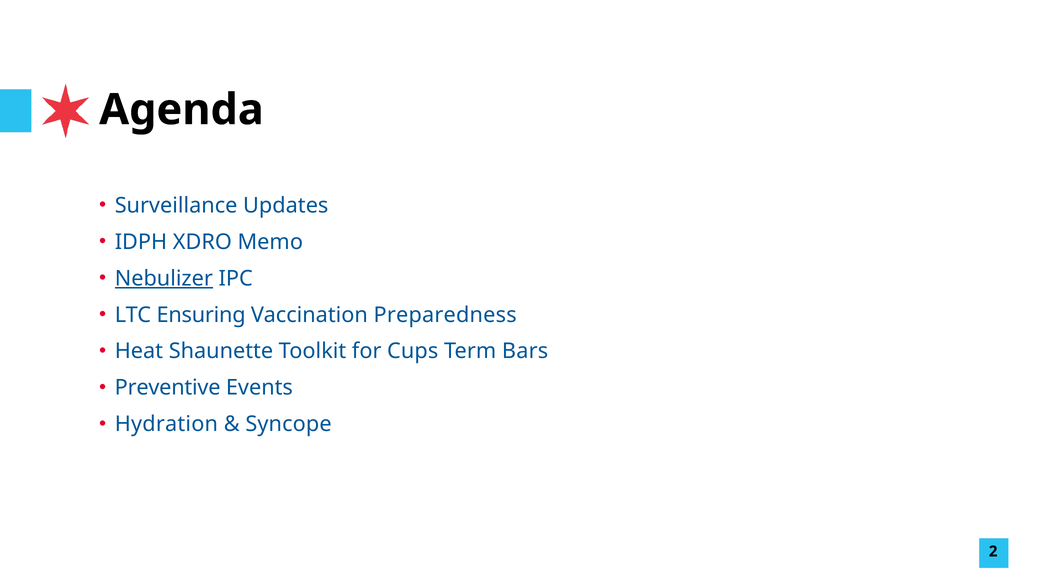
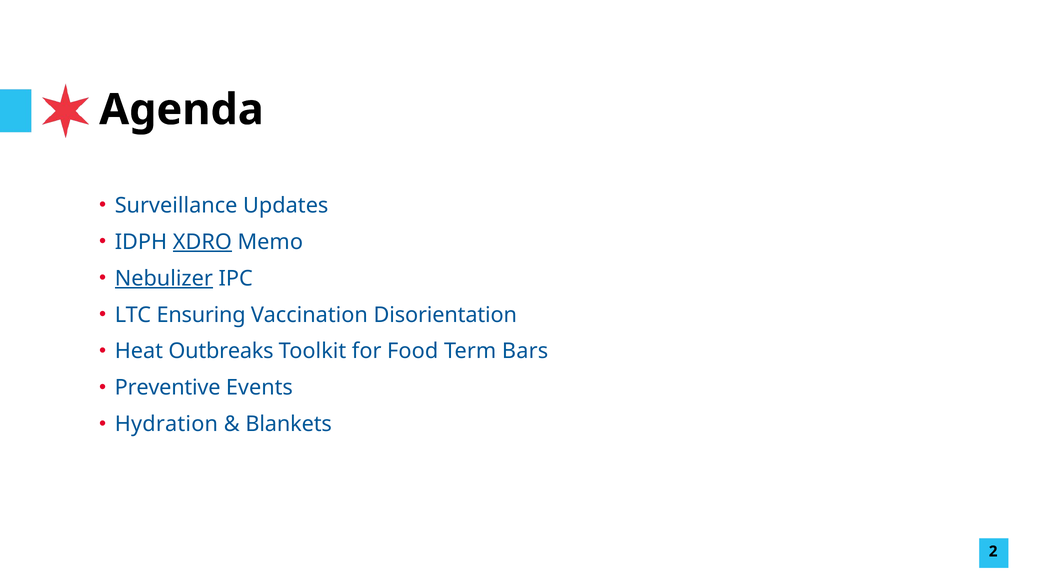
XDRO underline: none -> present
Preparedness: Preparedness -> Disorientation
Shaunette: Shaunette -> Outbreaks
Cups: Cups -> Food
Syncope: Syncope -> Blankets
